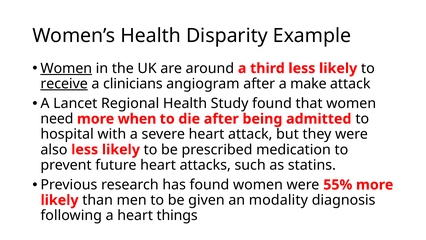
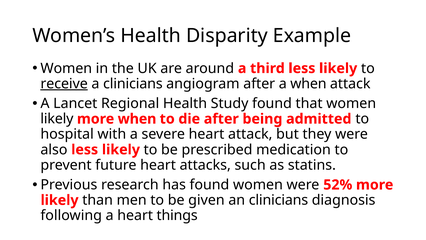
Women at (66, 68) underline: present -> none
a make: make -> when
need at (57, 119): need -> likely
55%: 55% -> 52%
an modality: modality -> clinicians
